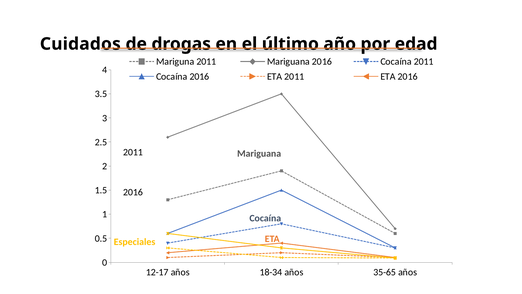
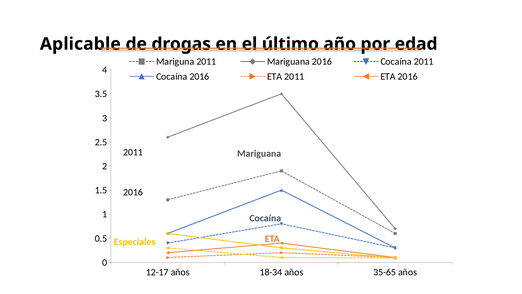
Cuidados: Cuidados -> Aplicable
